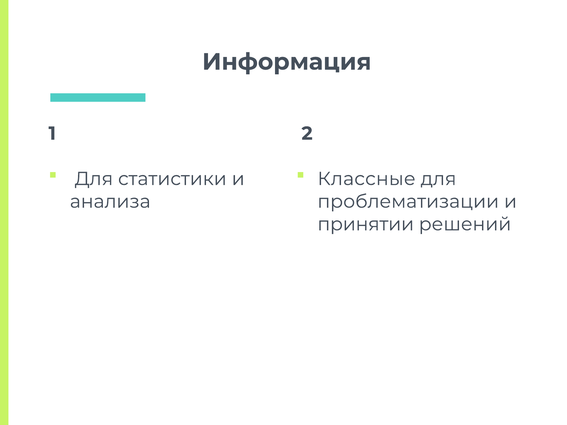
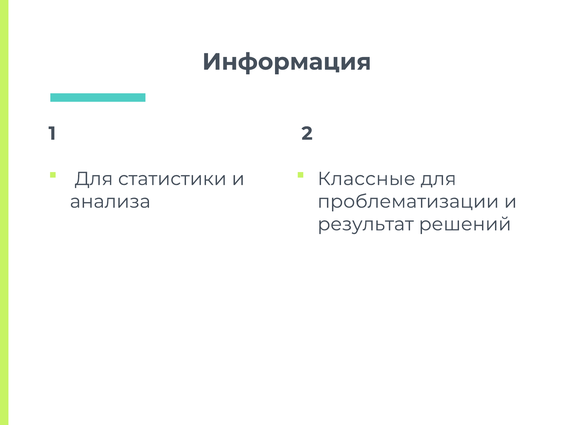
принятии: принятии -> результат
